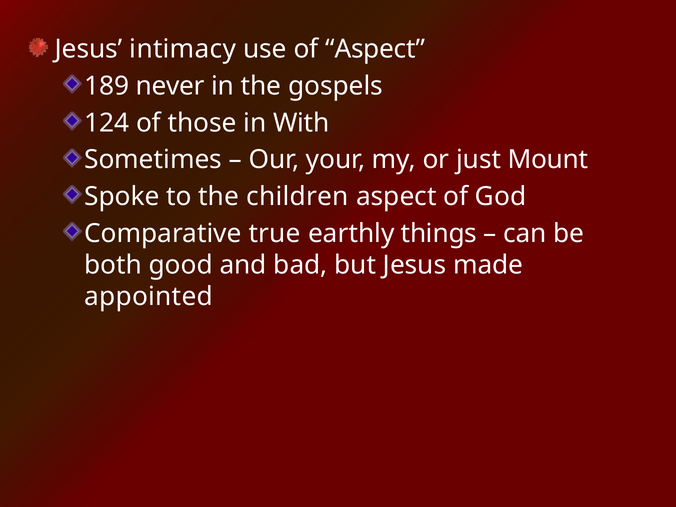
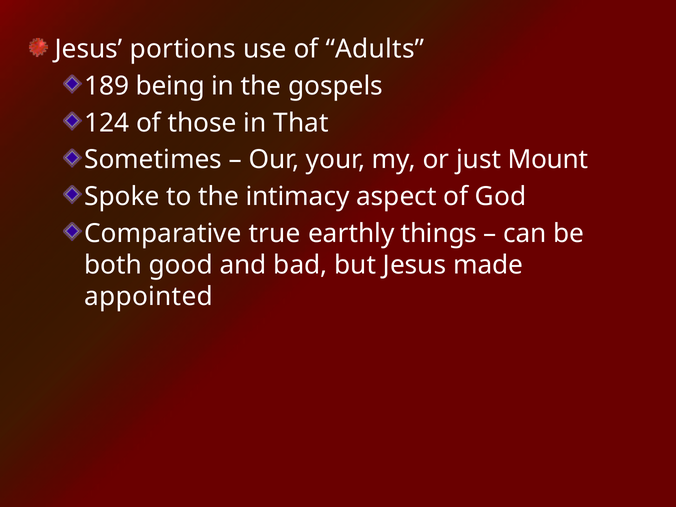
intimacy: intimacy -> portions
of Aspect: Aspect -> Adults
never: never -> being
With: With -> That
children: children -> intimacy
